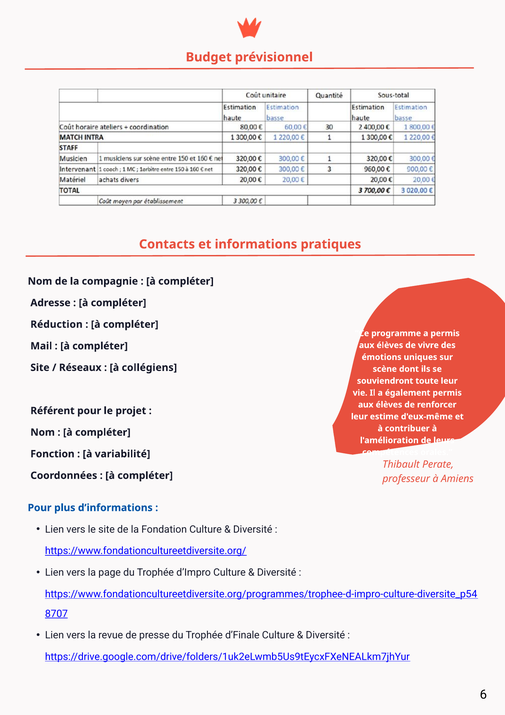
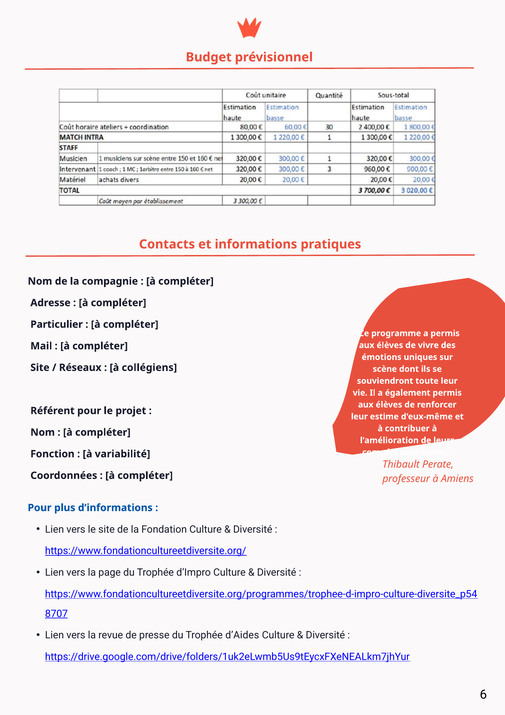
Réduction: Réduction -> Particulier
d’Finale: d’Finale -> d’Aides
